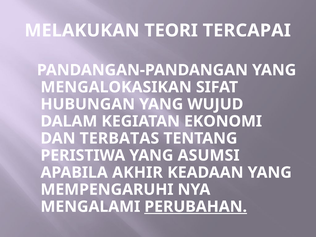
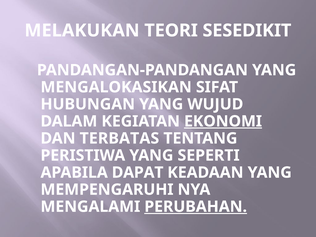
TERCAPAI: TERCAPAI -> SESEDIKIT
EKONOMI underline: none -> present
ASUMSI: ASUMSI -> SEPERTI
AKHIR: AKHIR -> DAPAT
